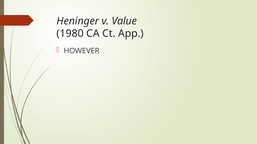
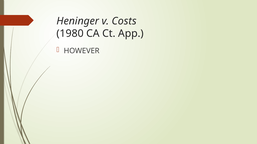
Value: Value -> Costs
